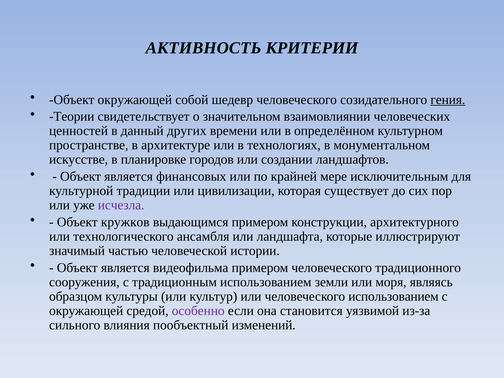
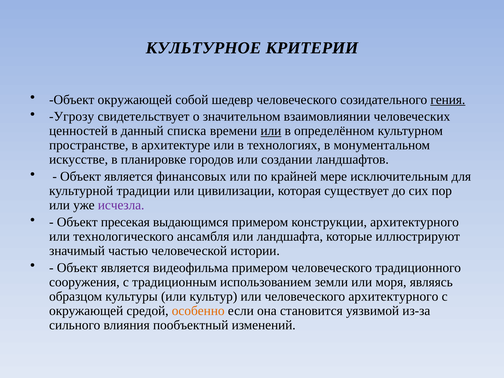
АКТИВНОСТЬ: АКТИВНОСТЬ -> КУЛЬТУРНОЕ
Теории: Теории -> Угрозу
других: других -> списка
или at (271, 131) underline: none -> present
кружков: кружков -> пресекая
человеческого использованием: использованием -> архитектурного
особенно colour: purple -> orange
